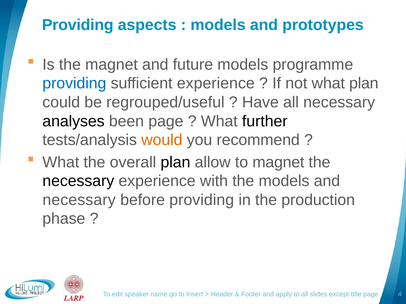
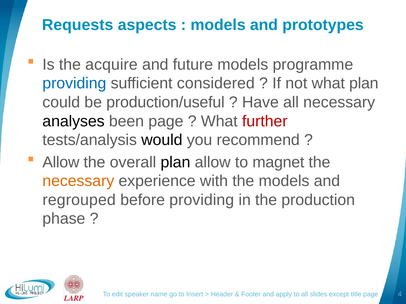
Providing at (78, 25): Providing -> Requests
the magnet: magnet -> acquire
sufficient experience: experience -> considered
regrouped/useful: regrouped/useful -> production/useful
further colour: black -> red
would colour: orange -> black
What at (61, 162): What -> Allow
necessary at (78, 181) colour: black -> orange
necessary at (79, 200): necessary -> regrouped
